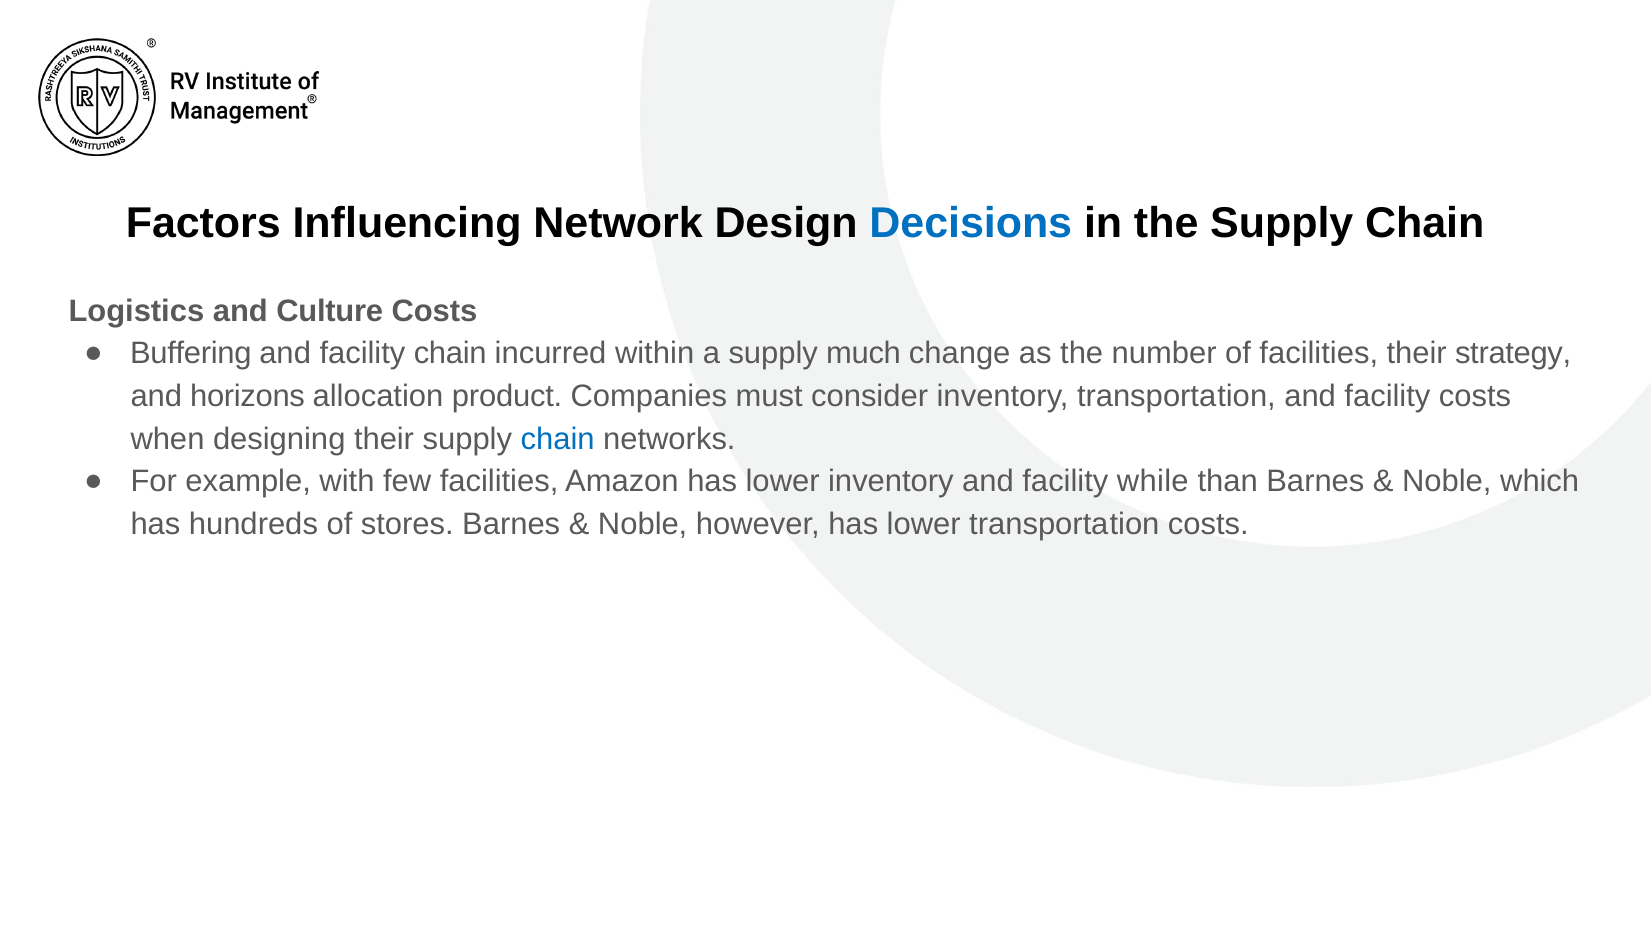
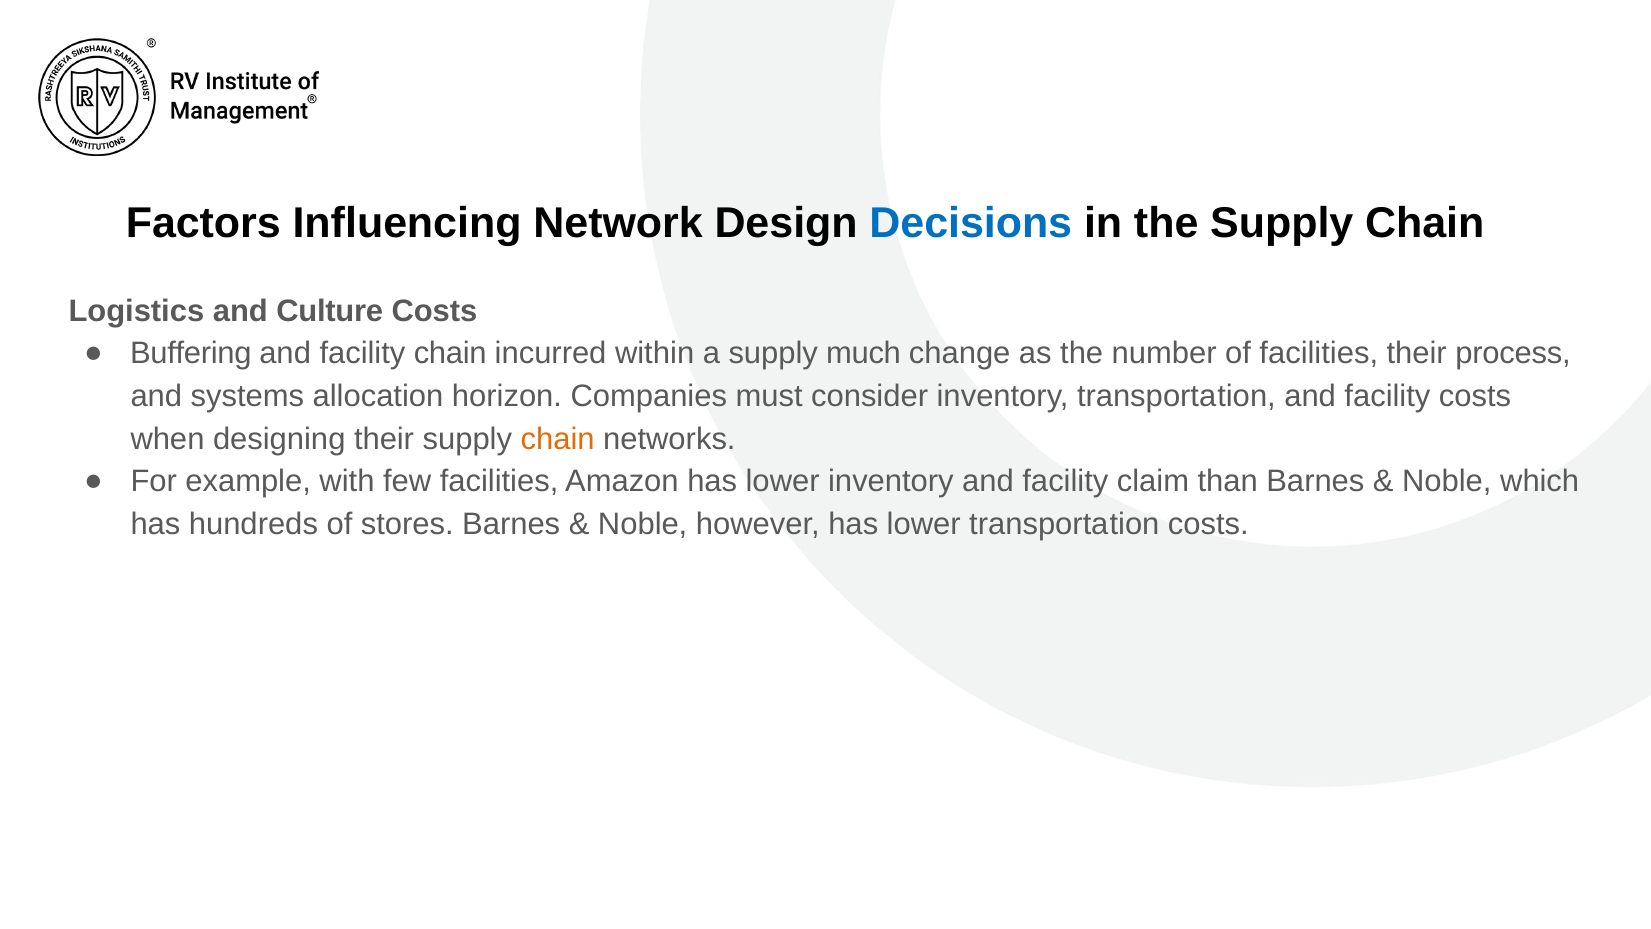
strategy: strategy -> process
horizons: horizons -> systems
product: product -> horizon
chain at (558, 439) colour: blue -> orange
while: while -> claim
